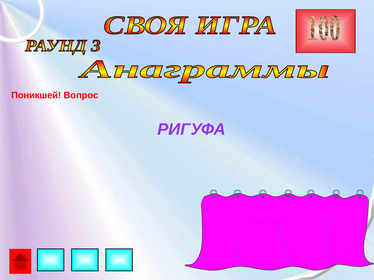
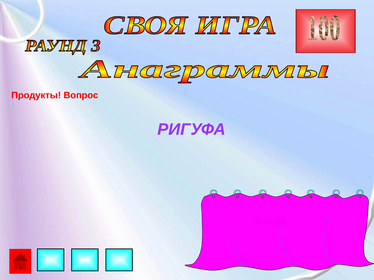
Поникшей: Поникшей -> Продукты
